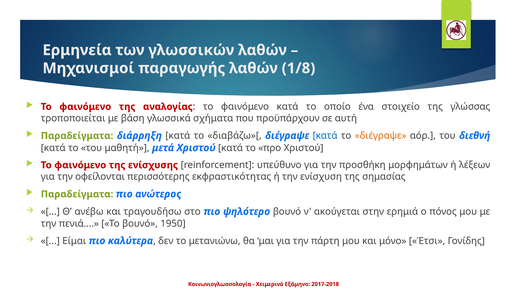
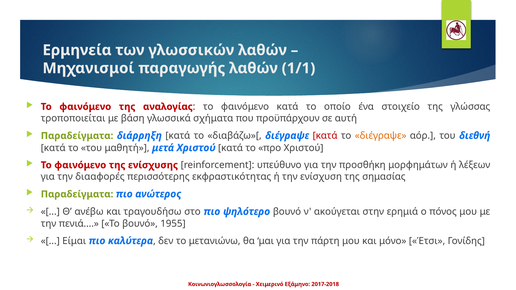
1/8: 1/8 -> 1/1
κατά at (325, 136) colour: blue -> red
οφείλονται: οφείλονται -> διααφορές
1950: 1950 -> 1955
